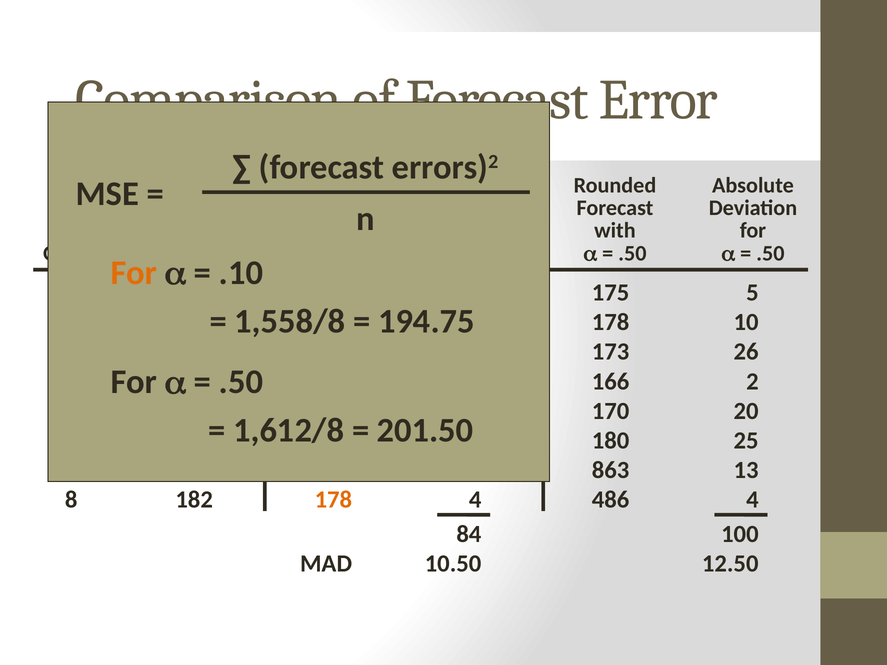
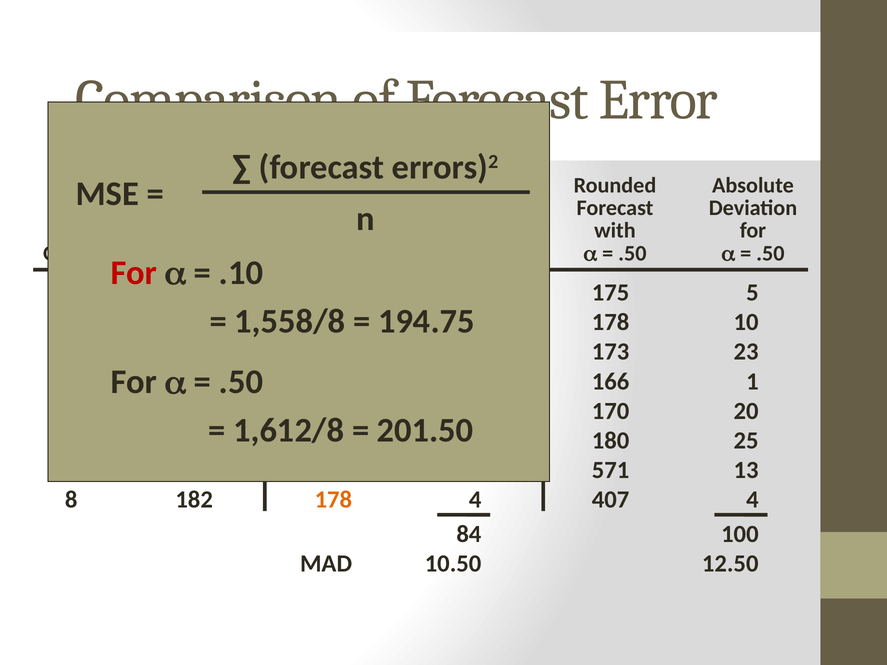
For at (134, 273) colour: orange -> red
26: 26 -> 23
166 2: 2 -> 1
863: 863 -> 571
486: 486 -> 407
